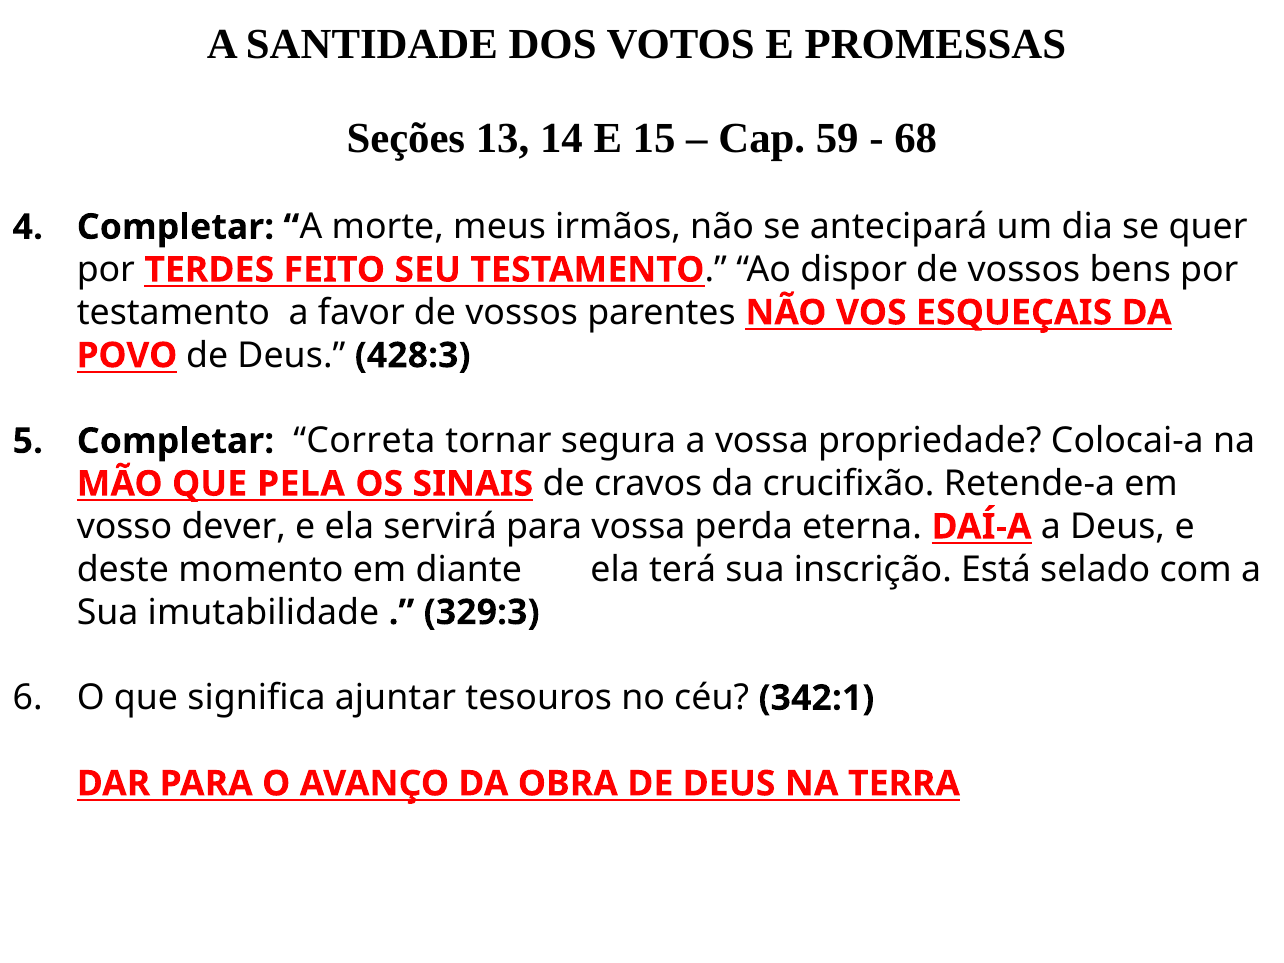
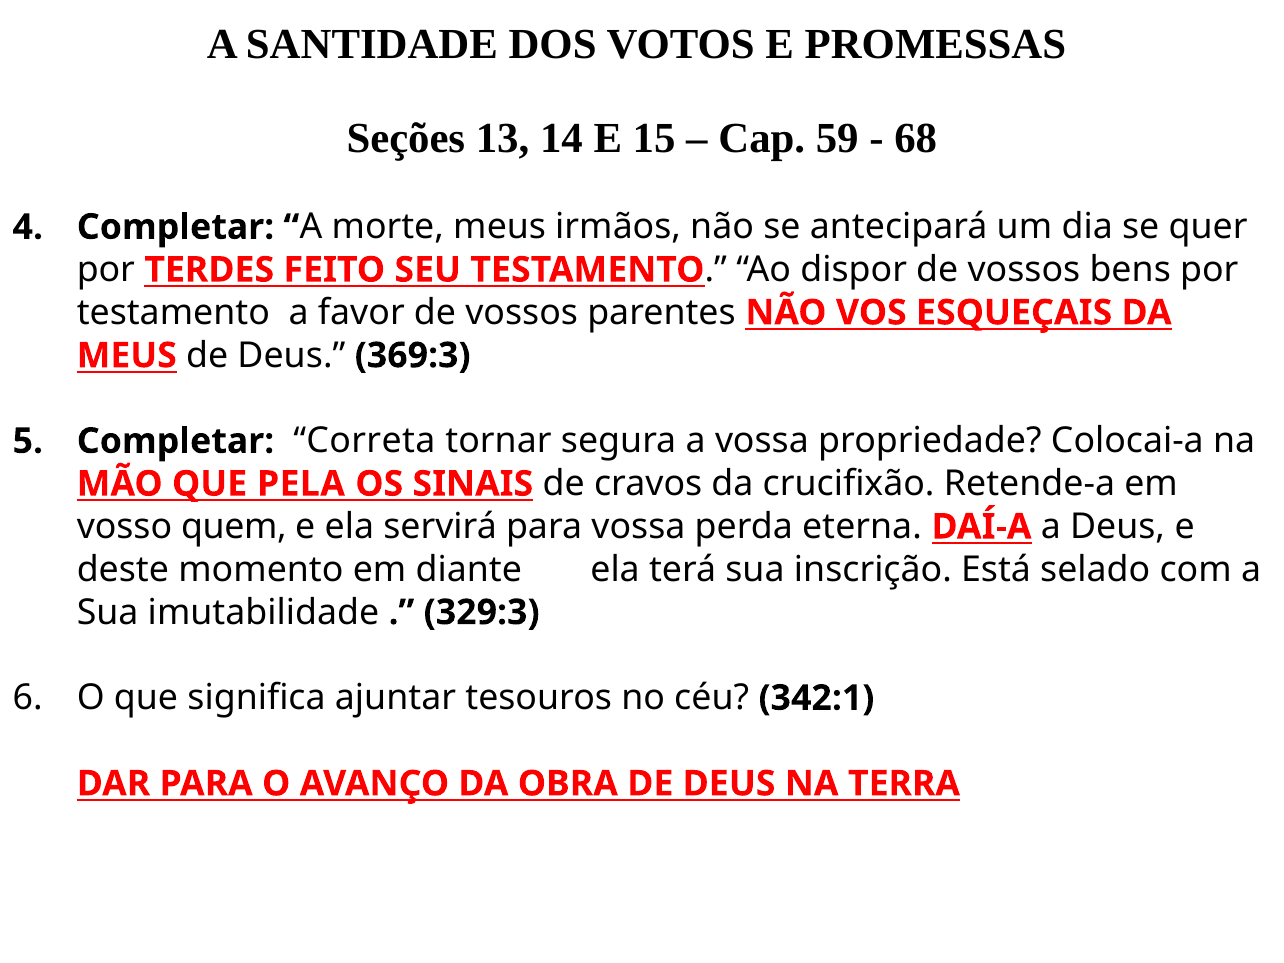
POVO at (127, 355): POVO -> MEUS
428:3: 428:3 -> 369:3
dever: dever -> quem
